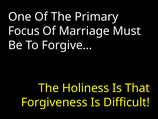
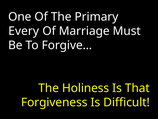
Focus: Focus -> Every
